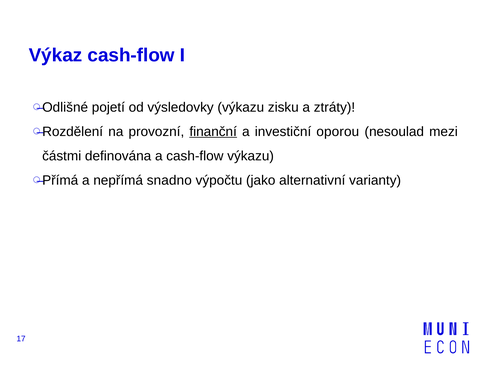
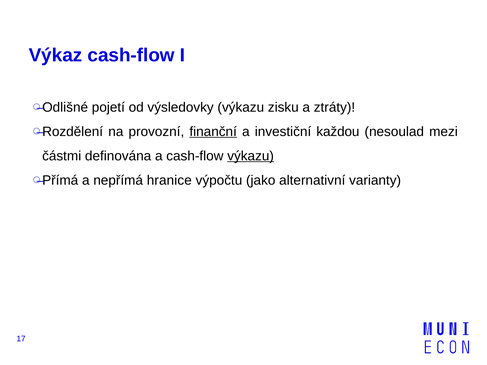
oporou: oporou -> každou
výkazu at (251, 156) underline: none -> present
snadno: snadno -> hranice
